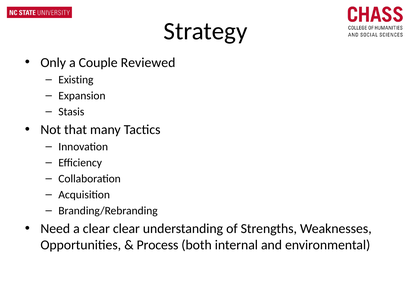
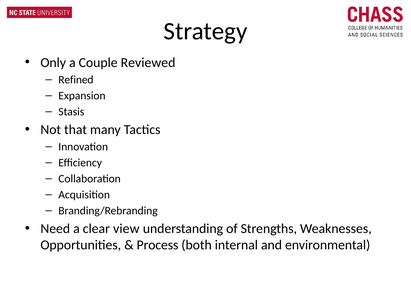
Existing: Existing -> Refined
clear clear: clear -> view
